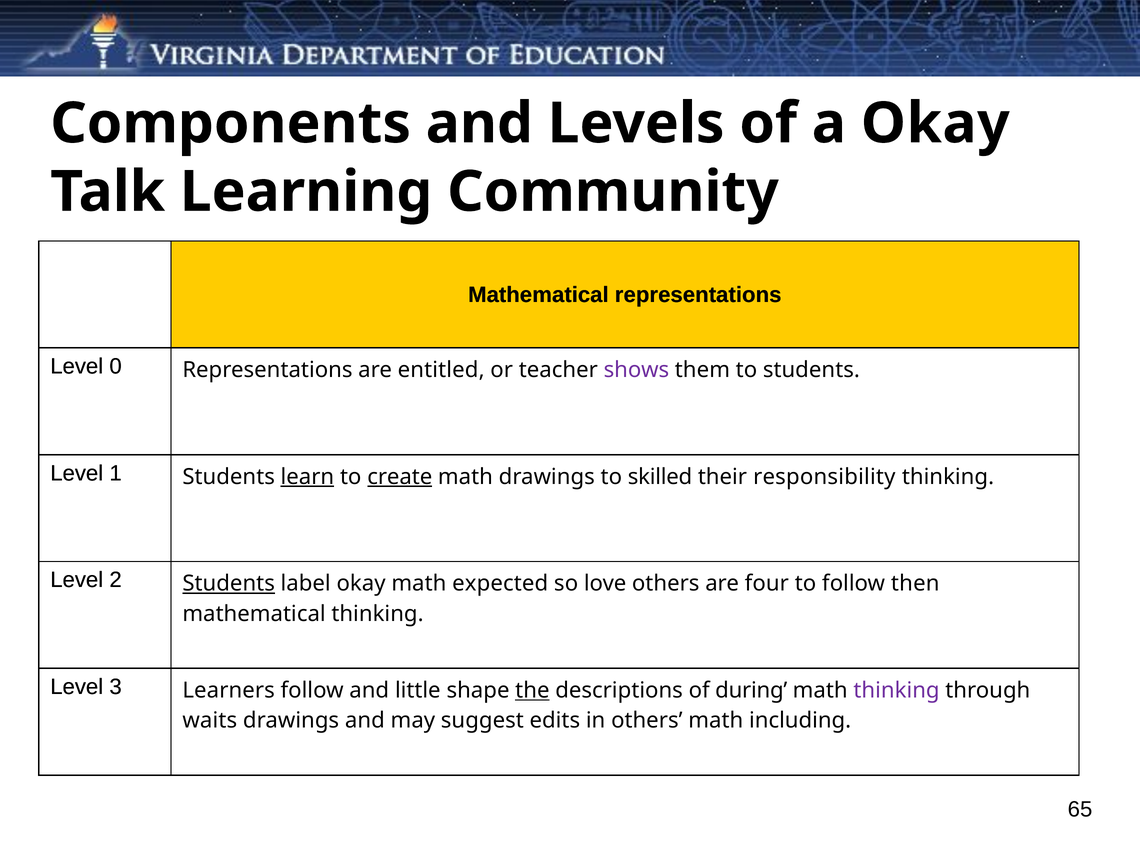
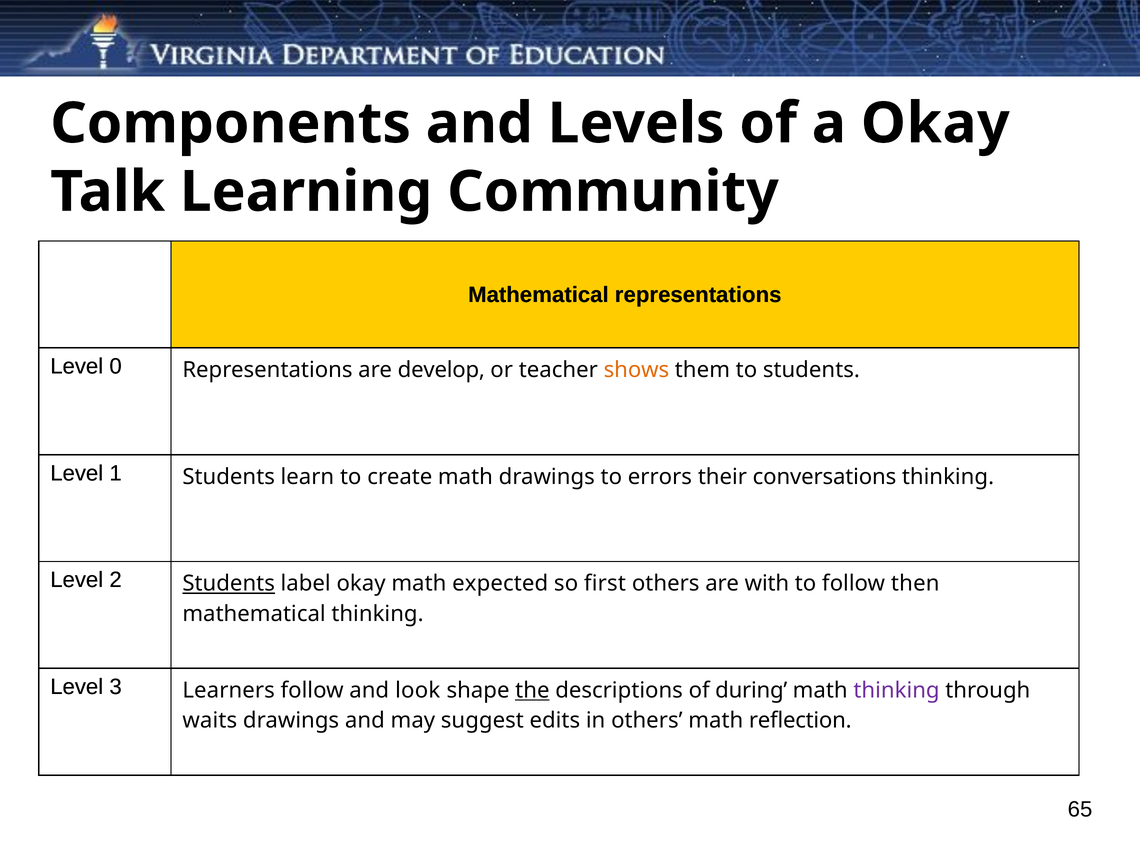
entitled: entitled -> develop
shows colour: purple -> orange
learn underline: present -> none
create underline: present -> none
skilled: skilled -> errors
responsibility: responsibility -> conversations
love: love -> first
four: four -> with
little: little -> look
including: including -> reflection
